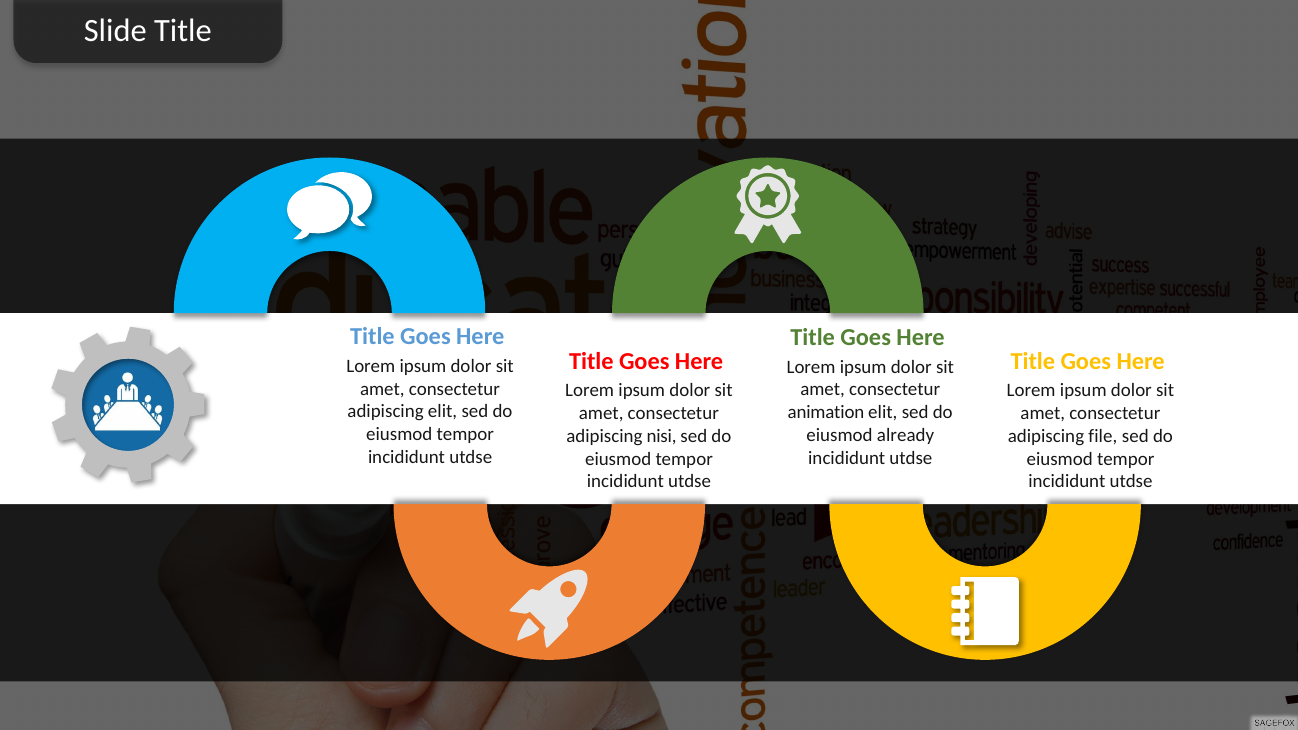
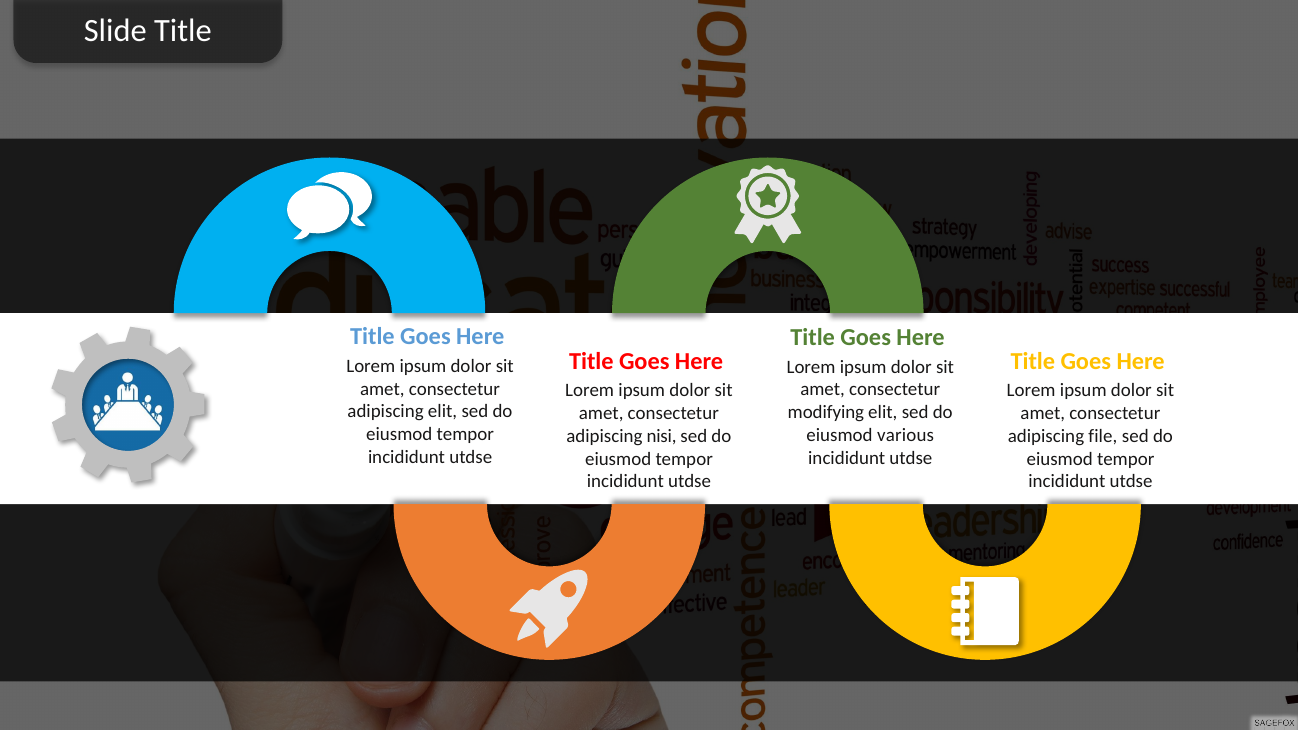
animation: animation -> modifying
already: already -> various
